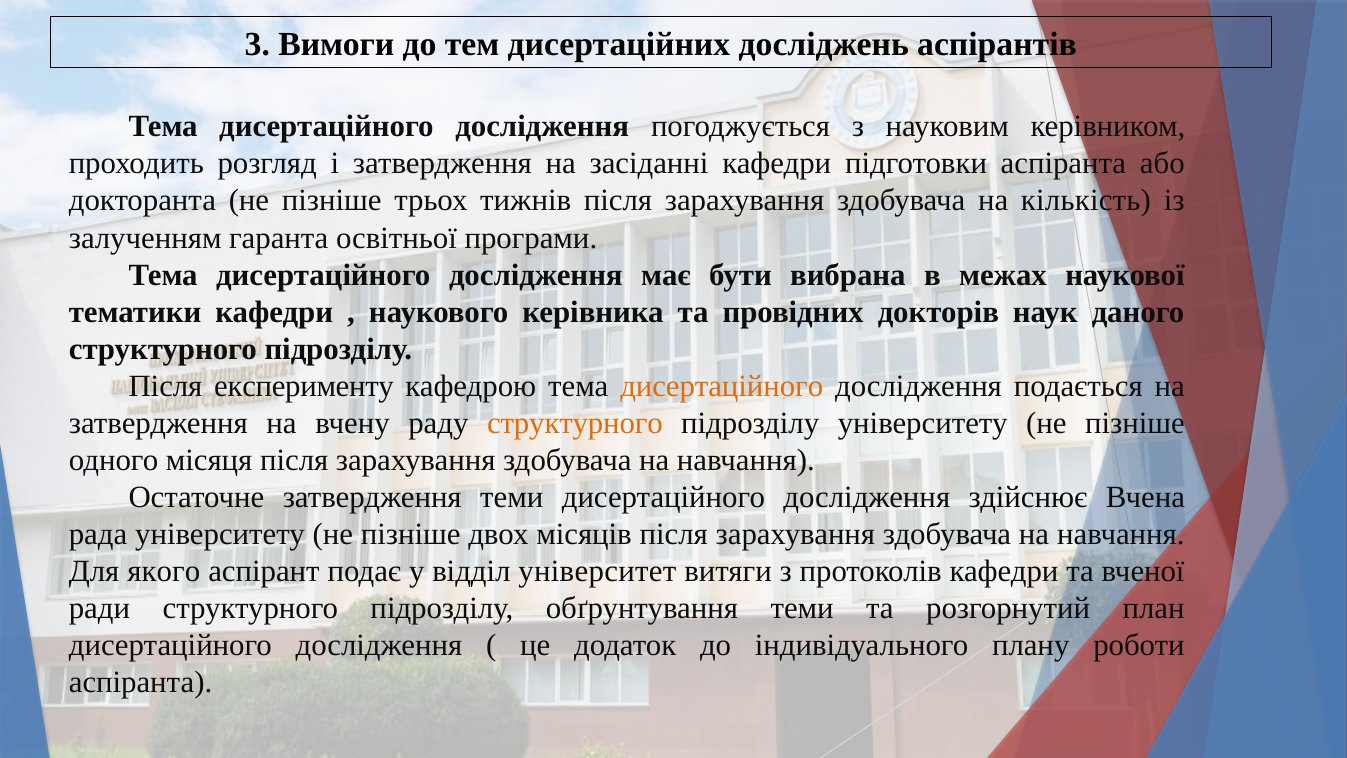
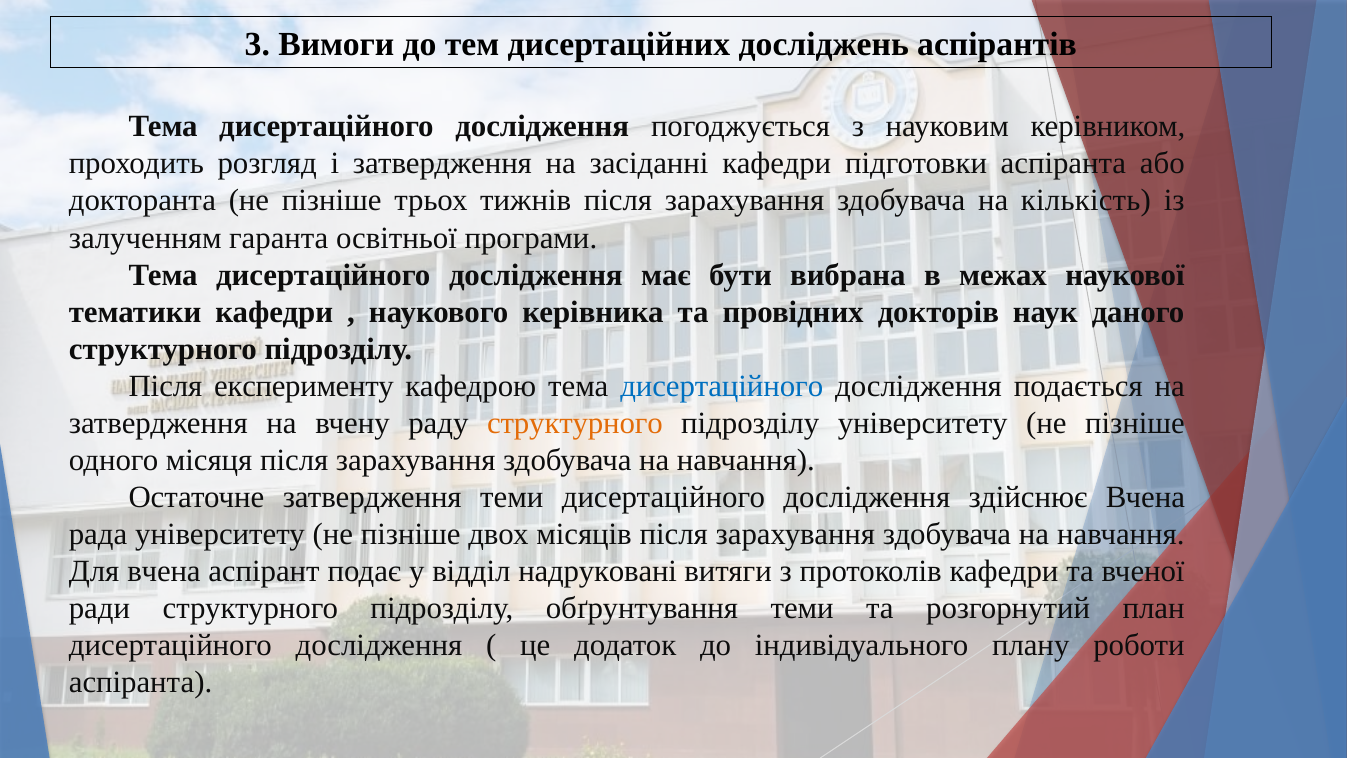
дисертаційного at (722, 386) colour: orange -> blue
Для якого: якого -> вчена
університет: університет -> надруковані
